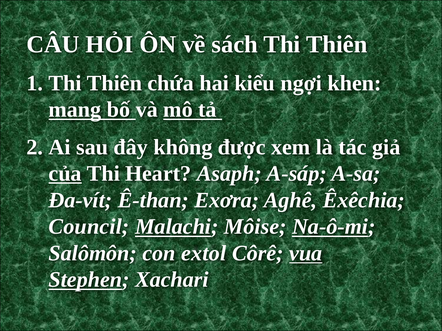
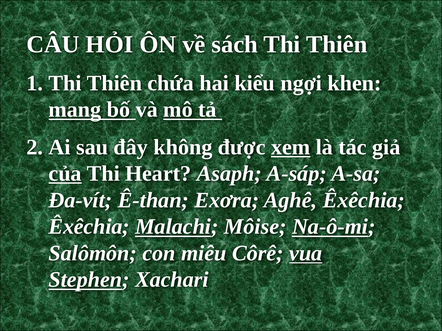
xem underline: none -> present
Council at (89, 227): Council -> Êxêchia
extol: extol -> miêu
